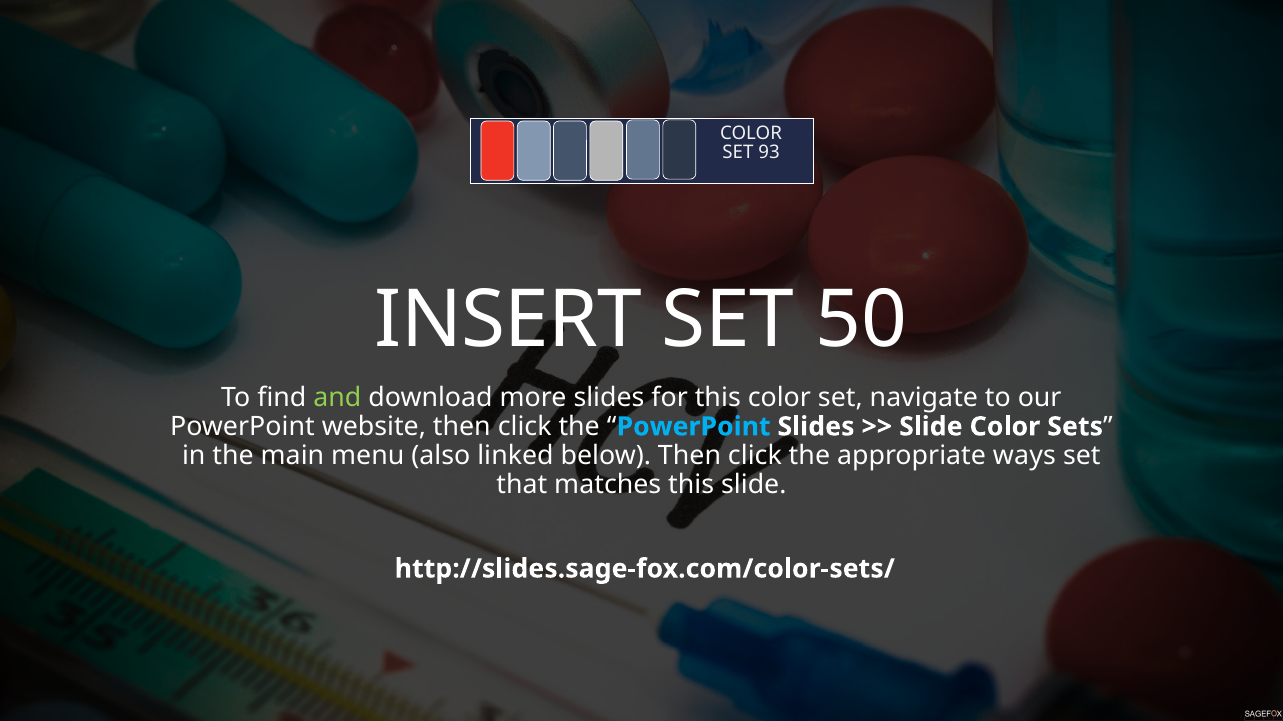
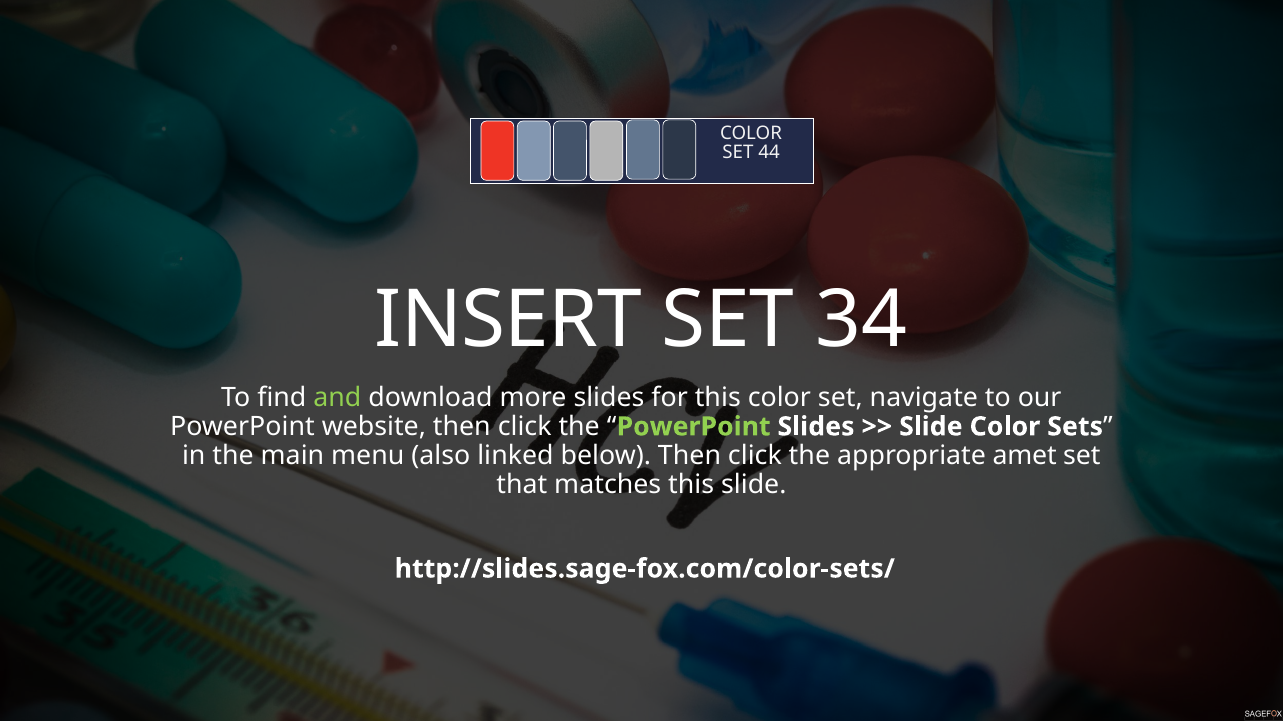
93: 93 -> 44
50: 50 -> 34
PowerPoint at (694, 427) colour: light blue -> light green
ways: ways -> amet
